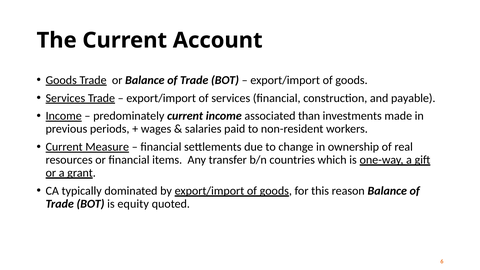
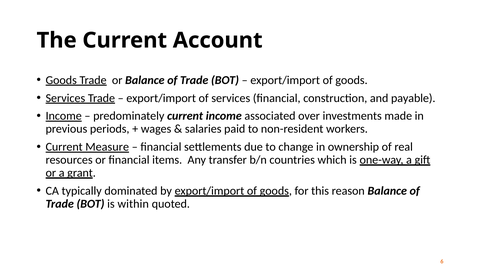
than: than -> over
equity: equity -> within
